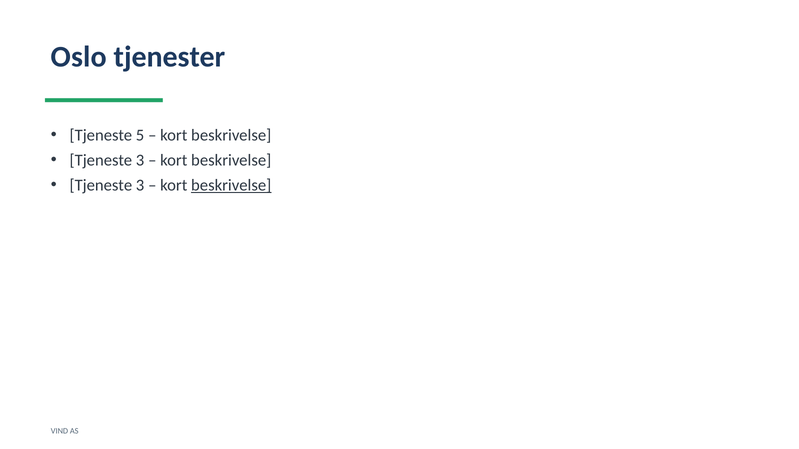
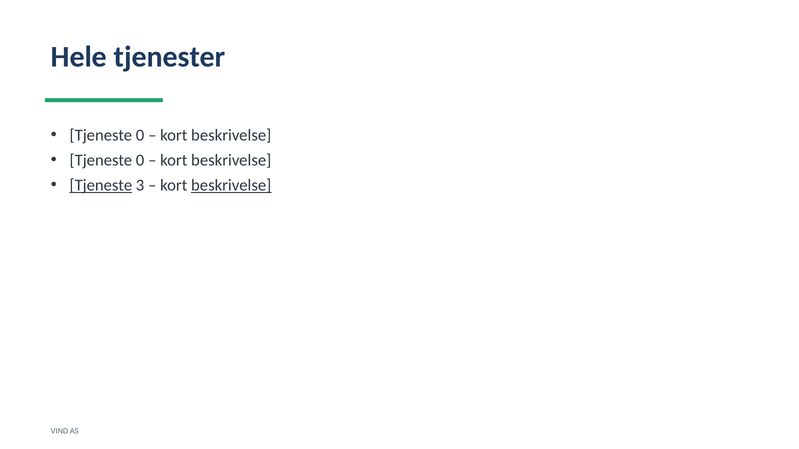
Oslo: Oslo -> Hele
5 at (140, 135): 5 -> 0
3 at (140, 160): 3 -> 0
Tjeneste at (101, 185) underline: none -> present
